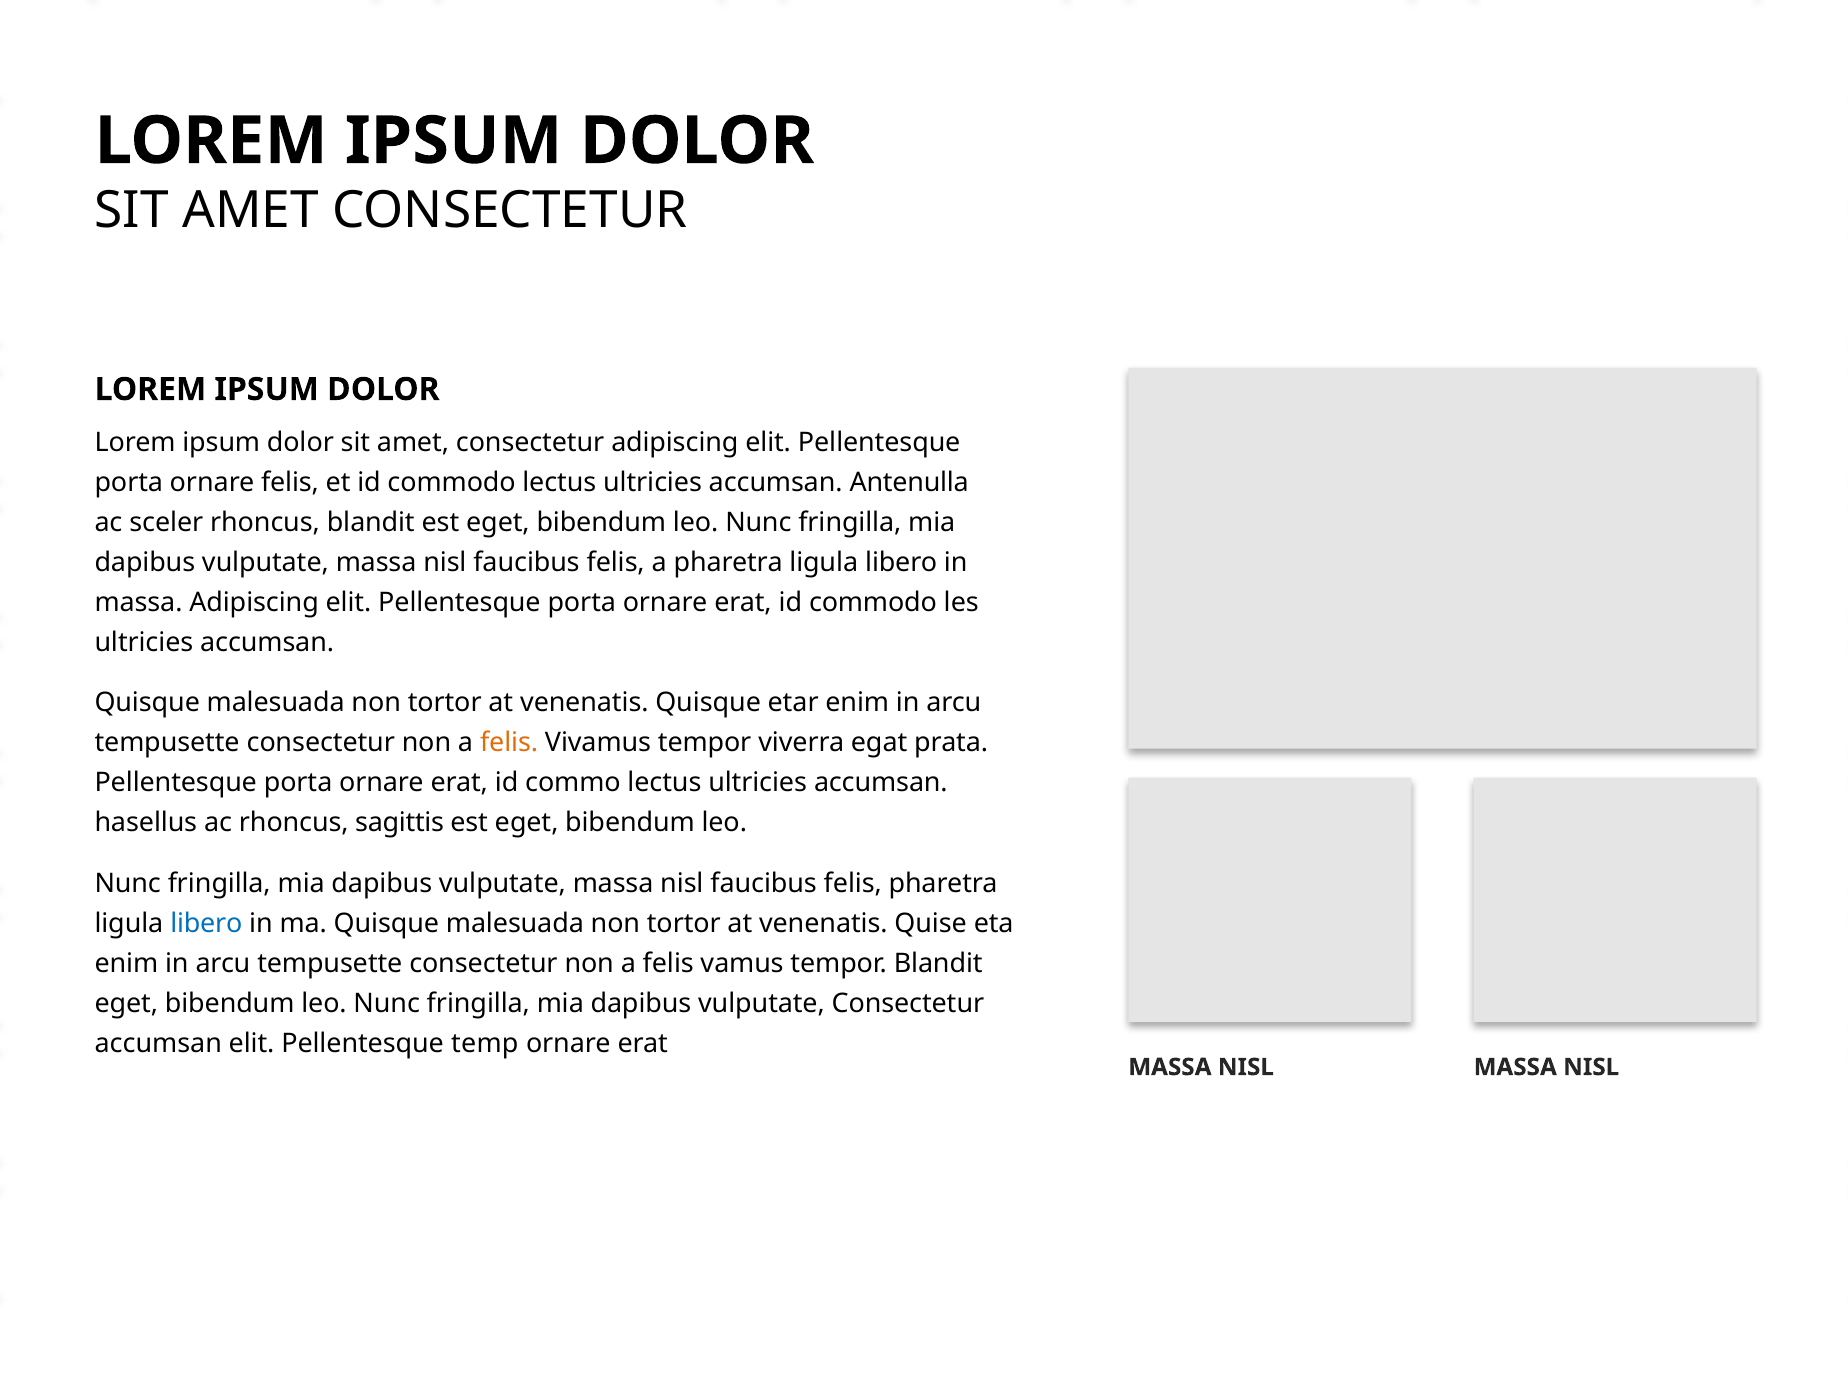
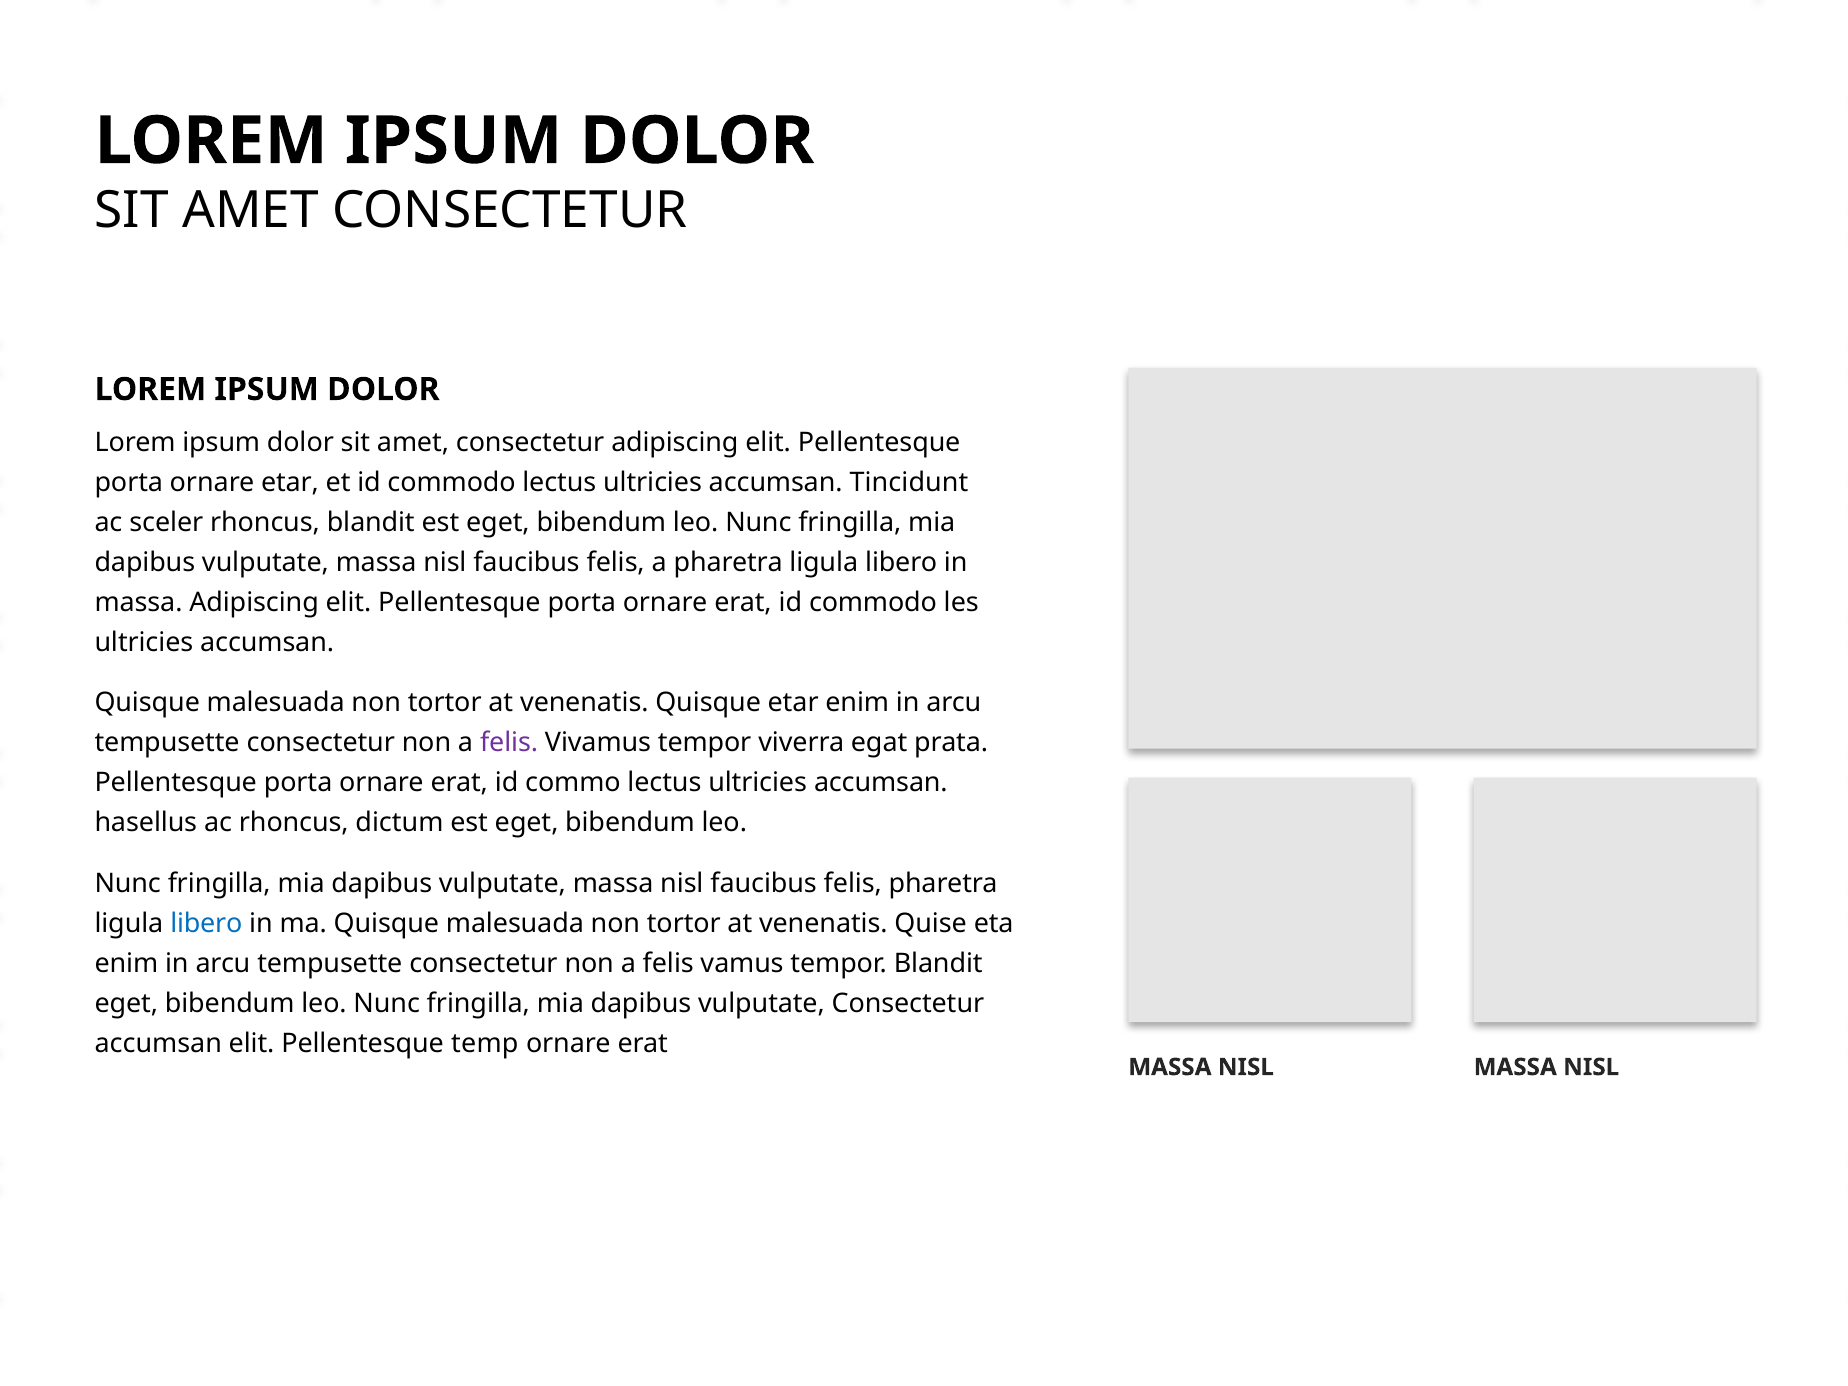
ornare felis: felis -> etar
Antenulla: Antenulla -> Tincidunt
felis at (509, 743) colour: orange -> purple
sagittis: sagittis -> dictum
